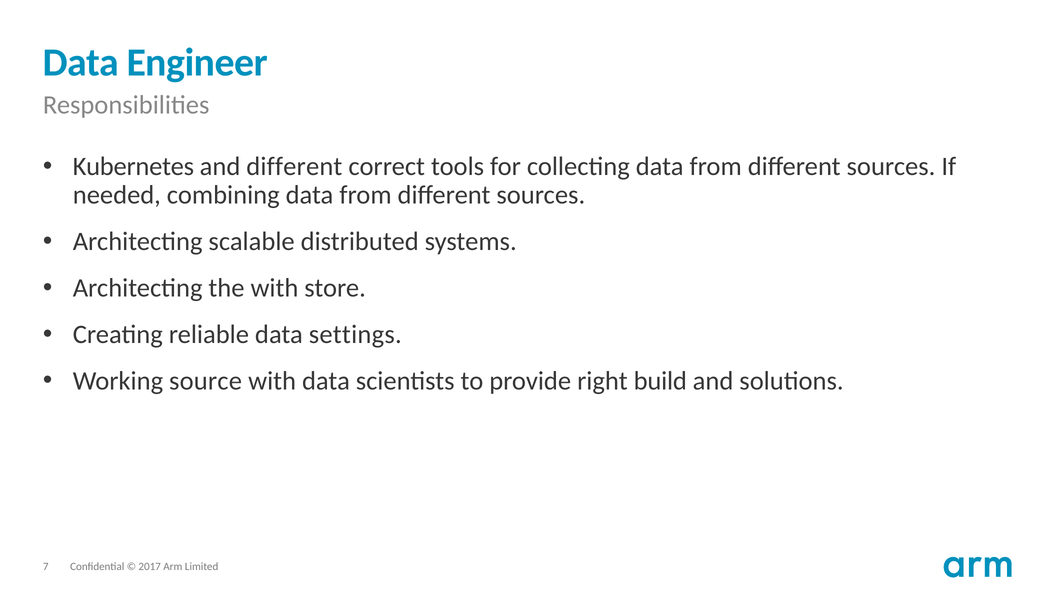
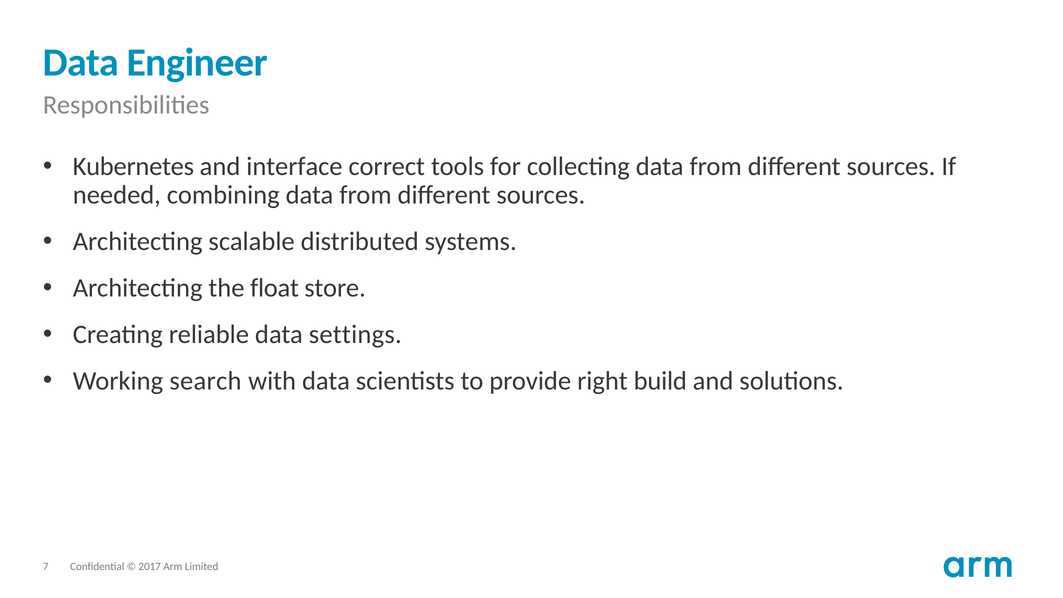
and different: different -> interface
the with: with -> float
source: source -> search
